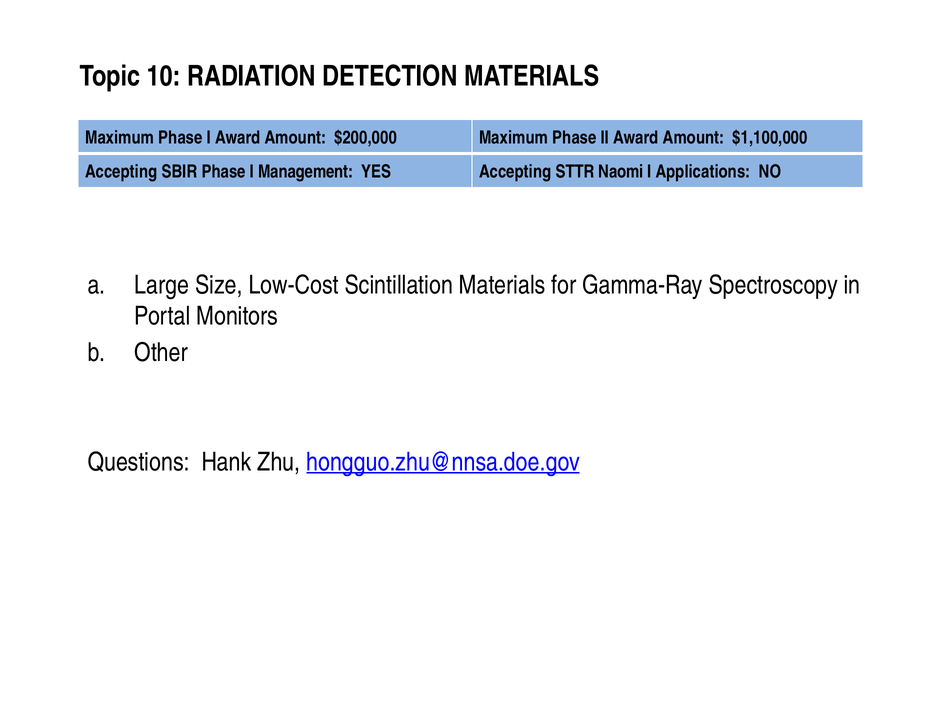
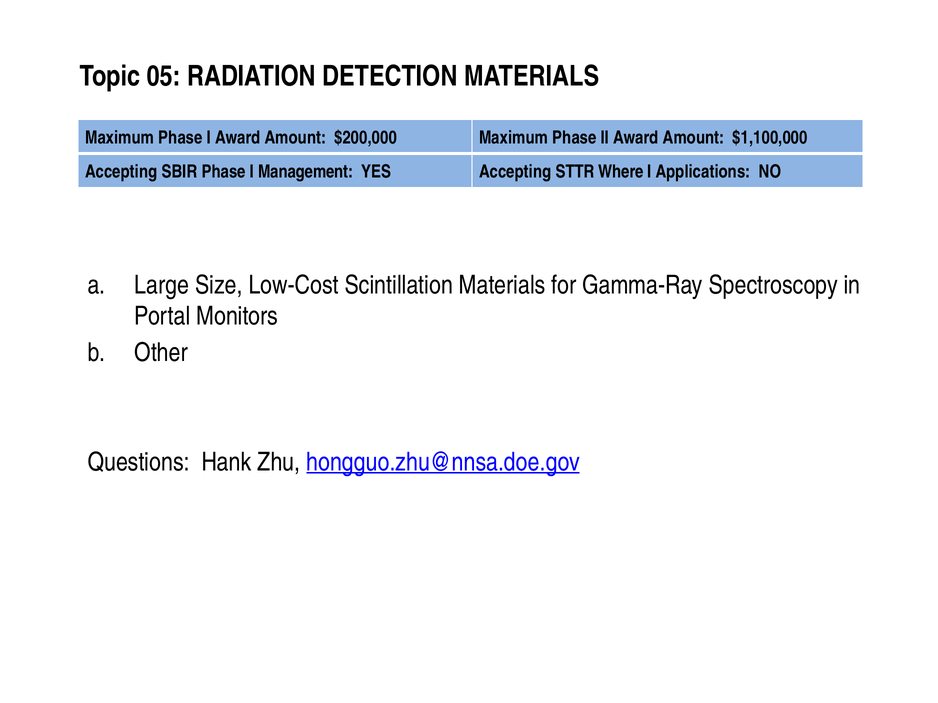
10: 10 -> 05
Naomi: Naomi -> Where
